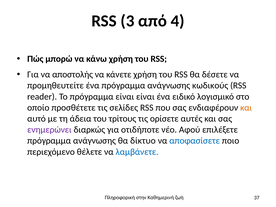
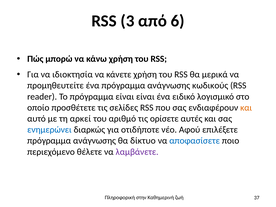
4: 4 -> 6
αποστολής: αποστολής -> ιδιοκτησία
δέσετε: δέσετε -> μερικά
άδεια: άδεια -> αρκεί
τρίτους: τρίτους -> αριθμό
ενημερώνει colour: purple -> blue
λαμβάνετε colour: blue -> purple
